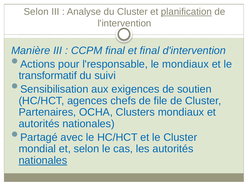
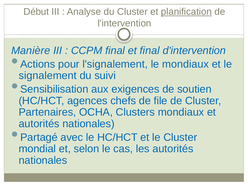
Selon at (36, 12): Selon -> Début
l'responsable: l'responsable -> l'signalement
transformatif: transformatif -> signalement
nationales at (43, 160) underline: present -> none
